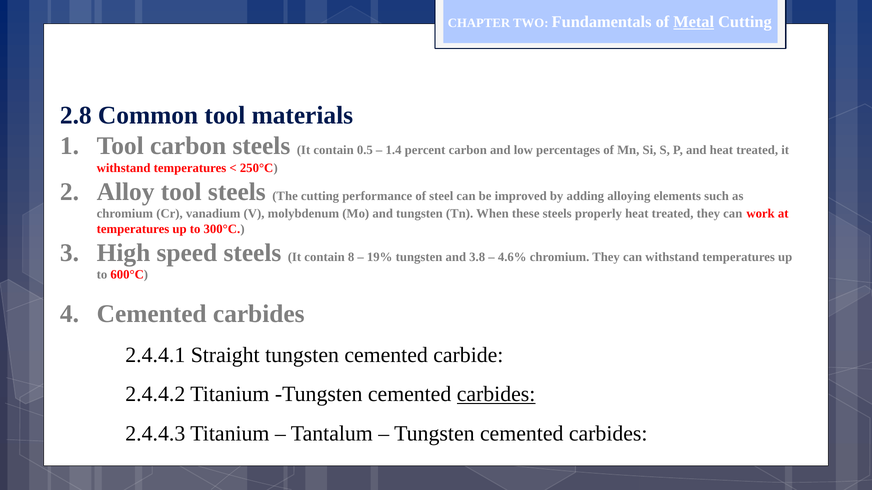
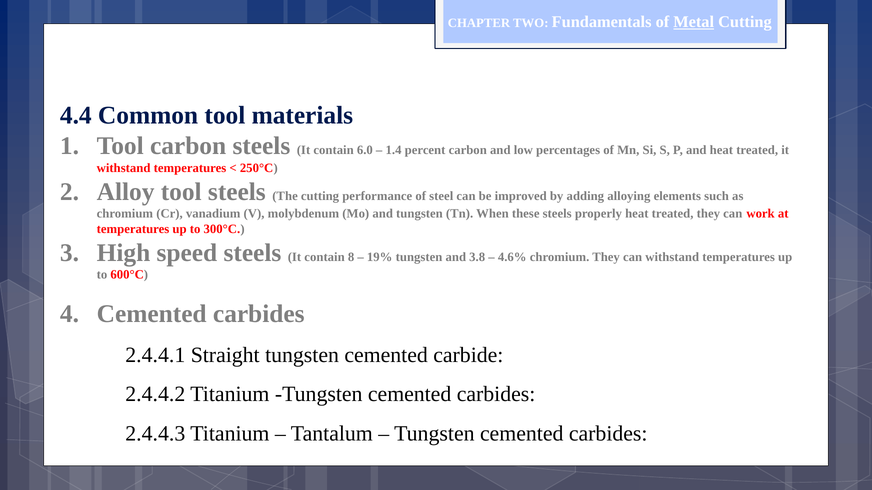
2.8: 2.8 -> 4.4
0.5: 0.5 -> 6.0
carbides at (496, 395) underline: present -> none
